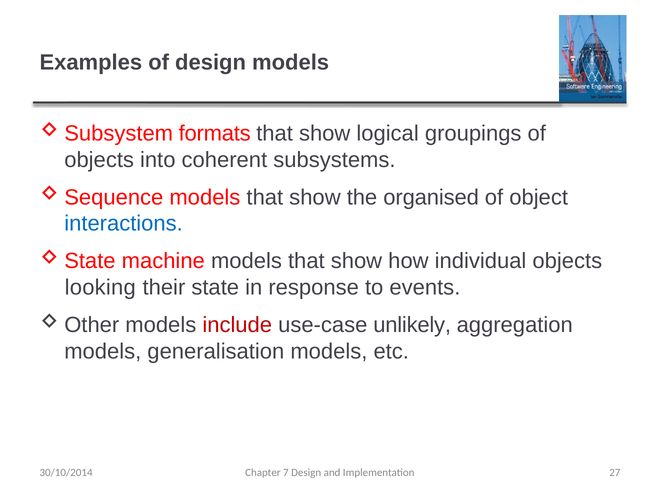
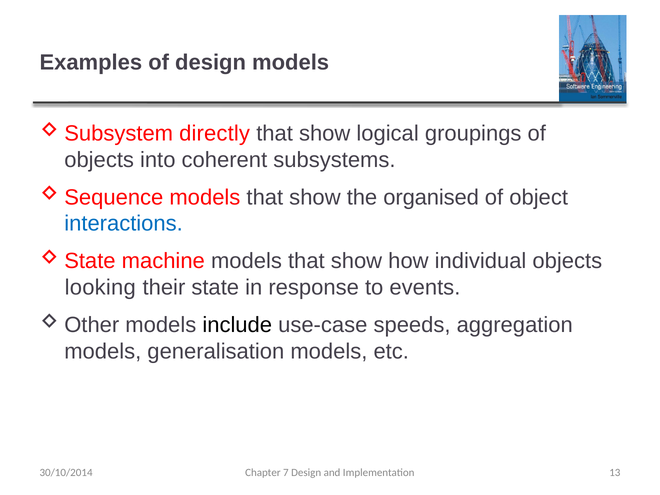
formats: formats -> directly
include colour: red -> black
unlikely: unlikely -> speeds
27: 27 -> 13
